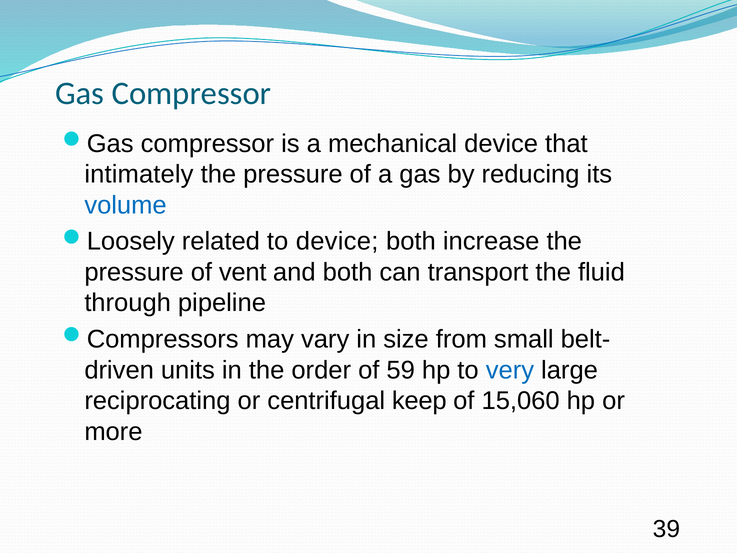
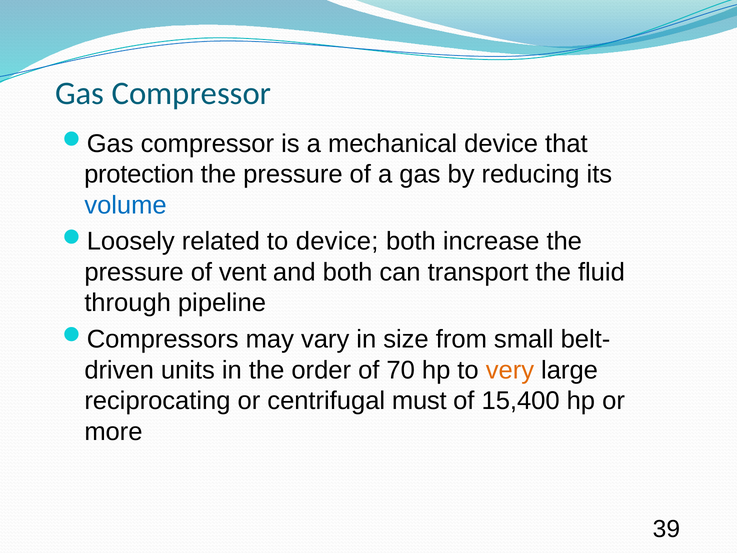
intimately: intimately -> protection
59: 59 -> 70
very colour: blue -> orange
keep: keep -> must
15,060: 15,060 -> 15,400
